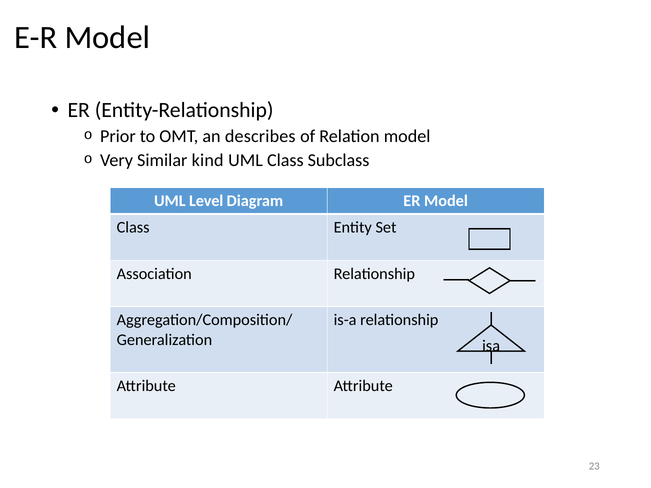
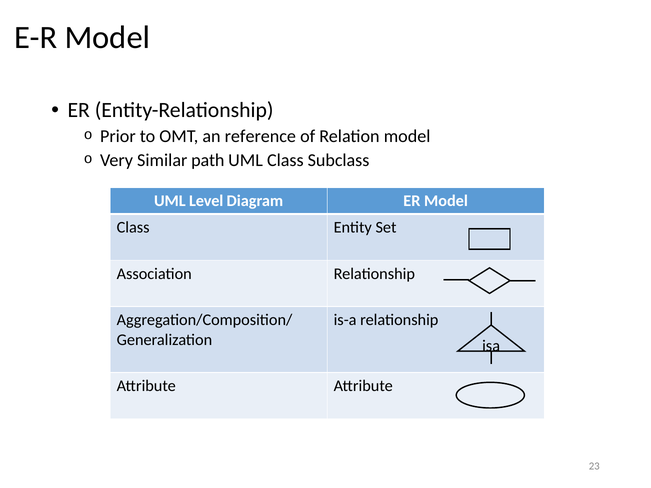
describes: describes -> reference
kind: kind -> path
